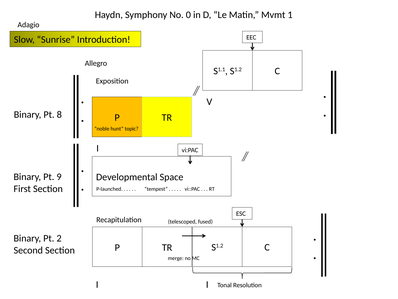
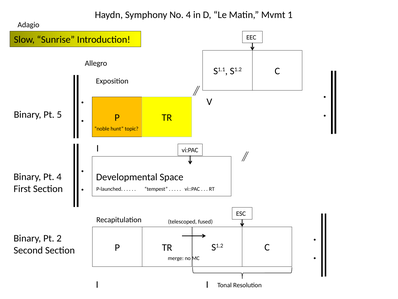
No 0: 0 -> 4
8: 8 -> 5
Pt 9: 9 -> 4
